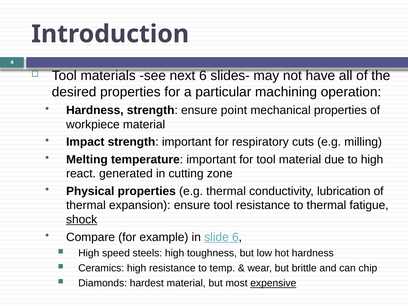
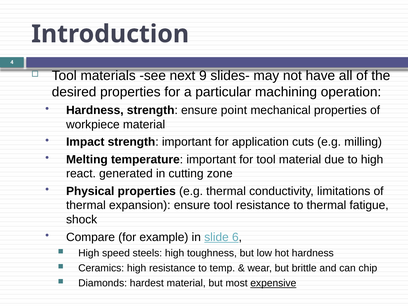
next 6: 6 -> 9
respiratory: respiratory -> application
lubrication: lubrication -> limitations
shock underline: present -> none
